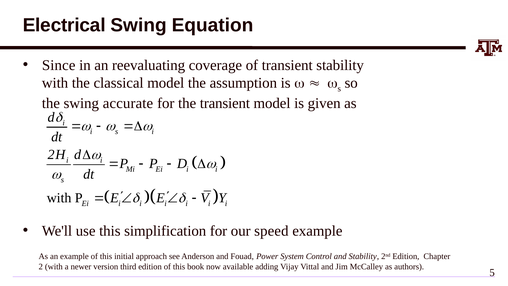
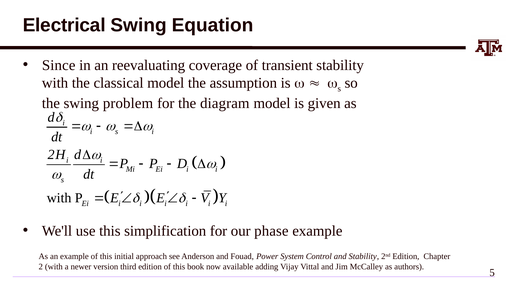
accurate: accurate -> problem
the transient: transient -> diagram
speed: speed -> phase
